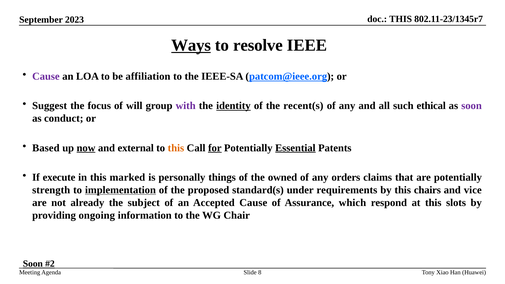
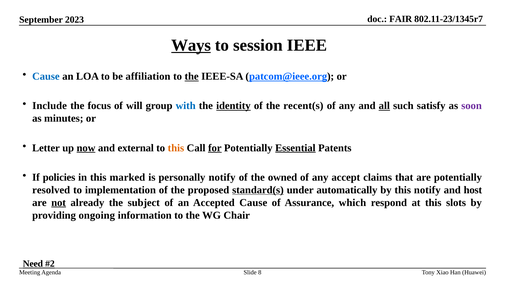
THIS at (401, 19): THIS -> FAIR
resolve: resolve -> session
Cause at (46, 76) colour: purple -> blue
the at (192, 76) underline: none -> present
Suggest: Suggest -> Include
with colour: purple -> blue
all underline: none -> present
ethical: ethical -> satisfy
conduct: conduct -> minutes
Based: Based -> Letter
execute: execute -> policies
personally things: things -> notify
orders: orders -> accept
strength: strength -> resolved
implementation underline: present -> none
standard(s underline: none -> present
requirements: requirements -> automatically
this chairs: chairs -> notify
vice: vice -> host
not underline: none -> present
Soon at (33, 264): Soon -> Need
